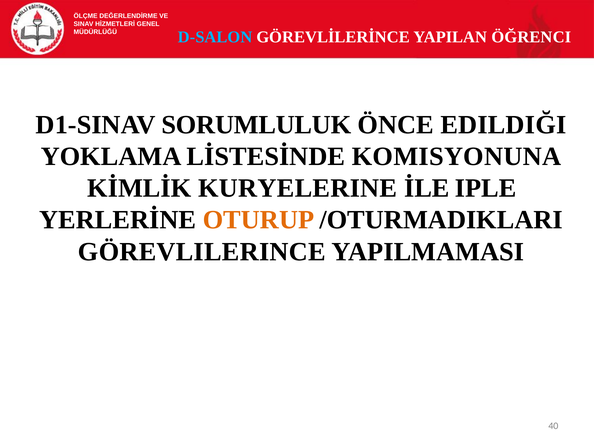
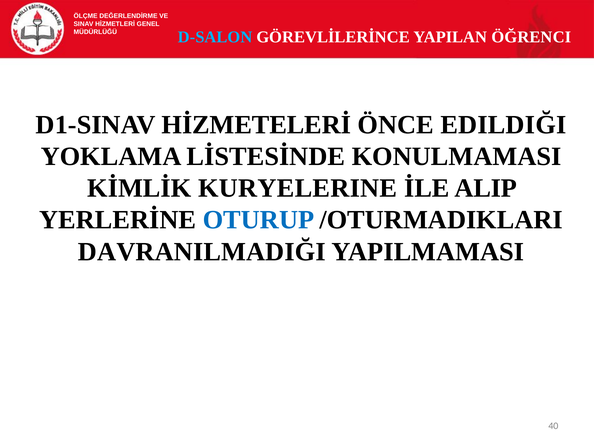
SORUMLULUK: SORUMLULUK -> HİZMETELERİ
KOMISYONUNA: KOMISYONUNA -> KONULMAMASI
IPLE: IPLE -> ALIP
OTURUP colour: orange -> blue
GÖREVLILERINCE: GÖREVLILERINCE -> DAVRANILMADIĞI
